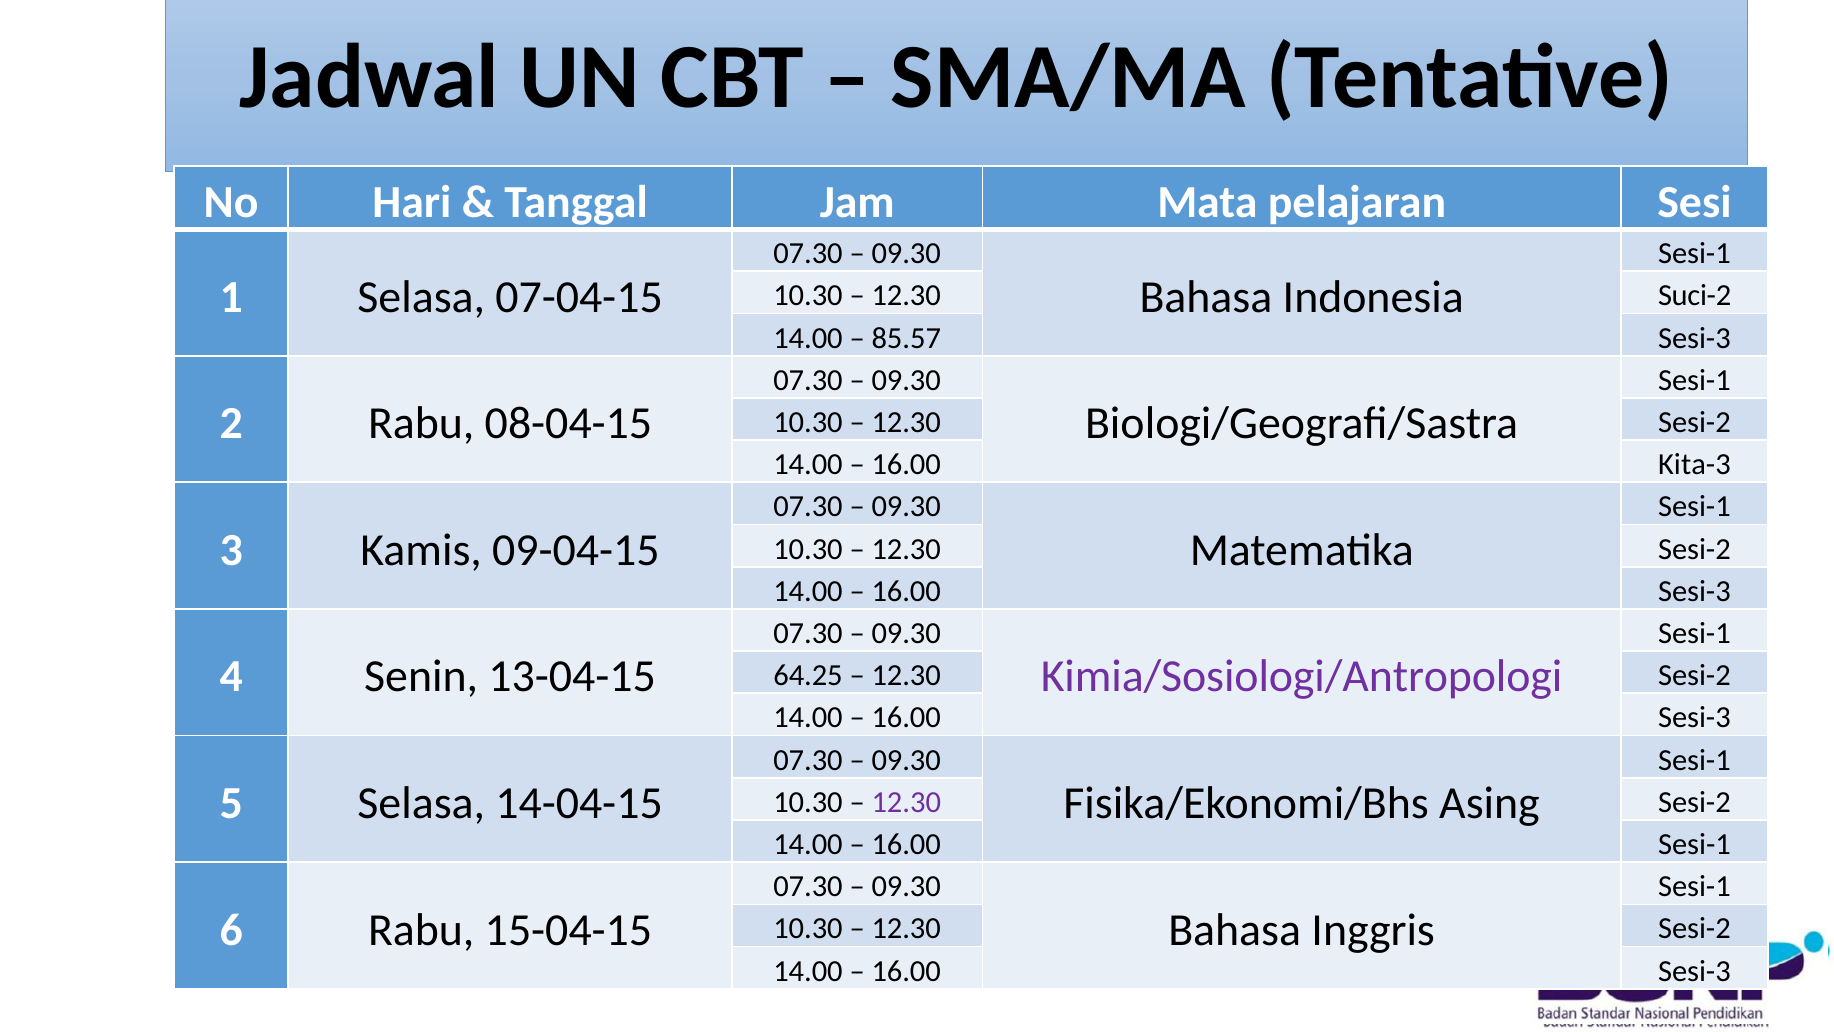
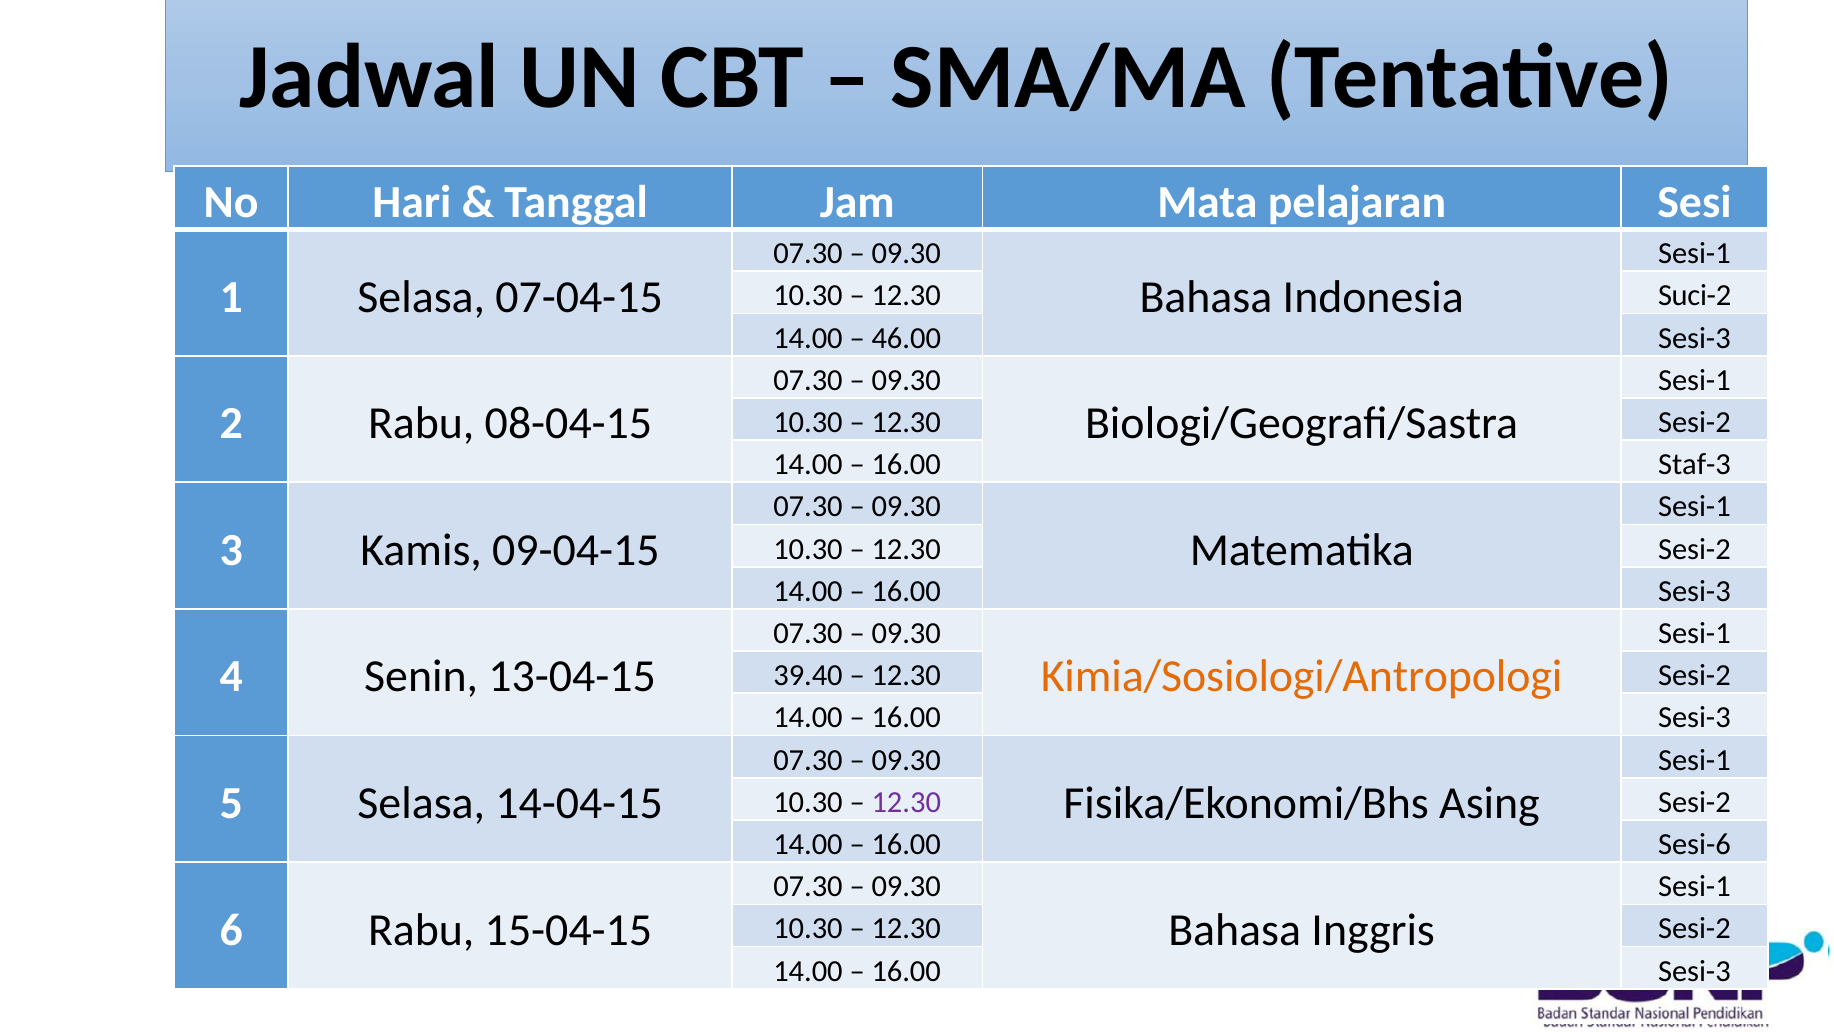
85.57: 85.57 -> 46.00
Kita-3: Kita-3 -> Staf-3
Kimia/Sosiologi/Antropologi colour: purple -> orange
64.25: 64.25 -> 39.40
16.00 Sesi-1: Sesi-1 -> Sesi-6
